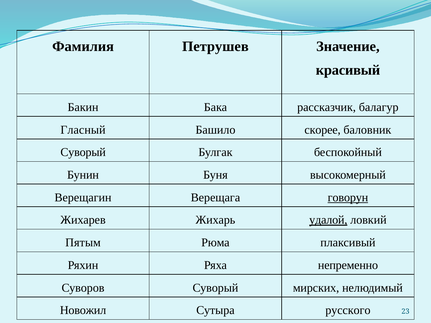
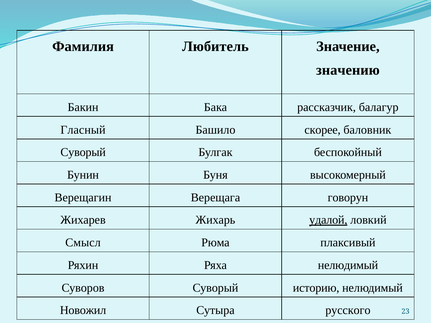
Петрушев: Петрушев -> Любитель
красивый: красивый -> значению
говорун underline: present -> none
Пятым: Пятым -> Смысл
Ряха непременно: непременно -> нелюдимый
мирских: мирских -> историю
